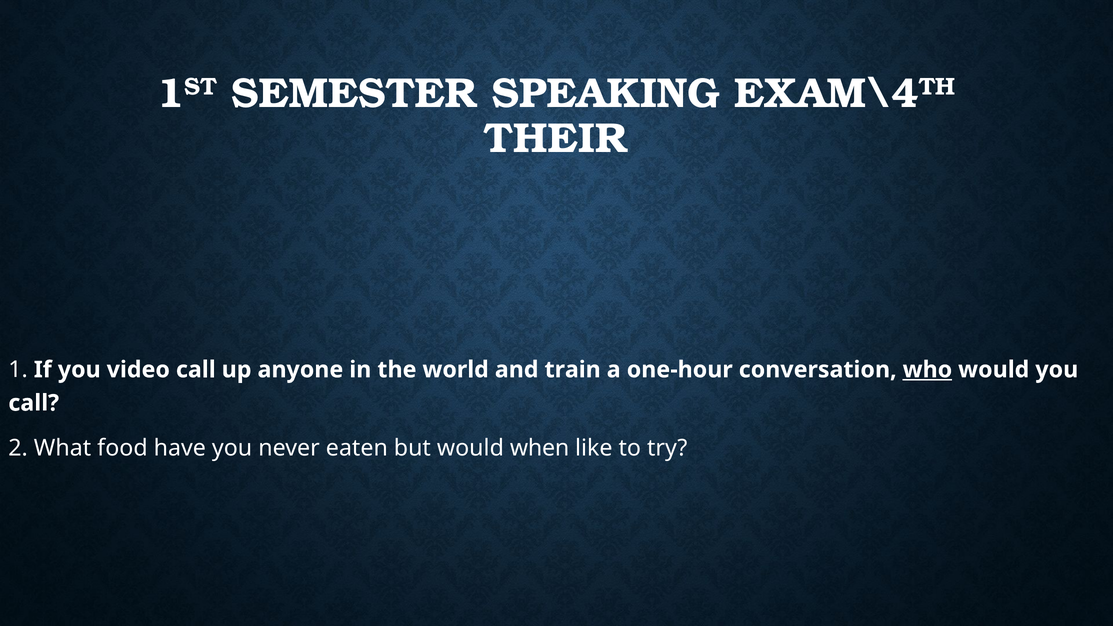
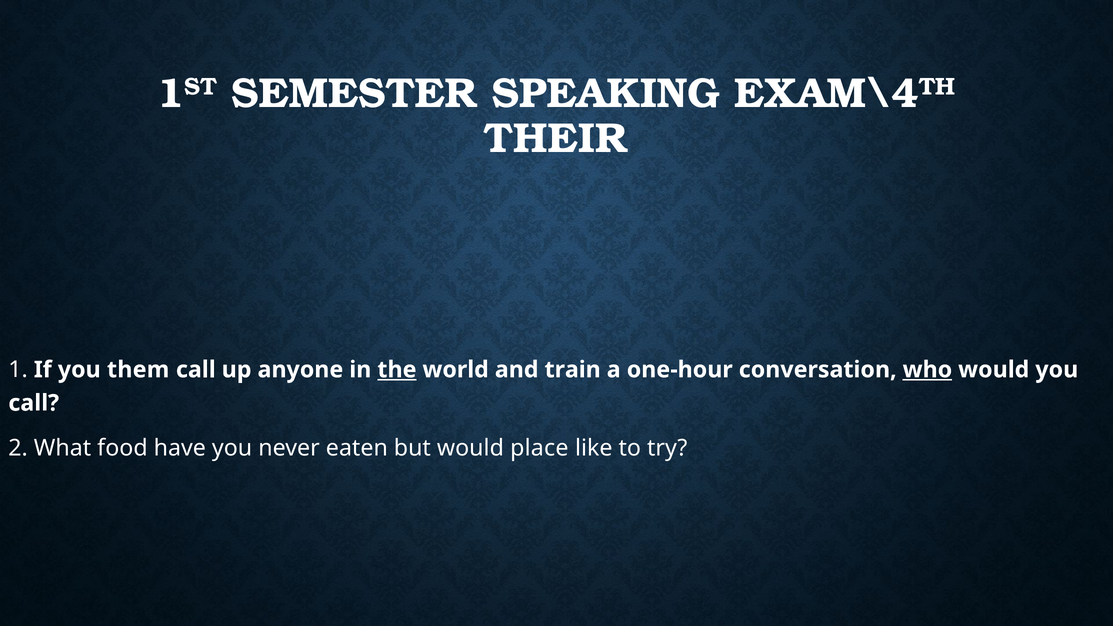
video: video -> them
the underline: none -> present
when: when -> place
